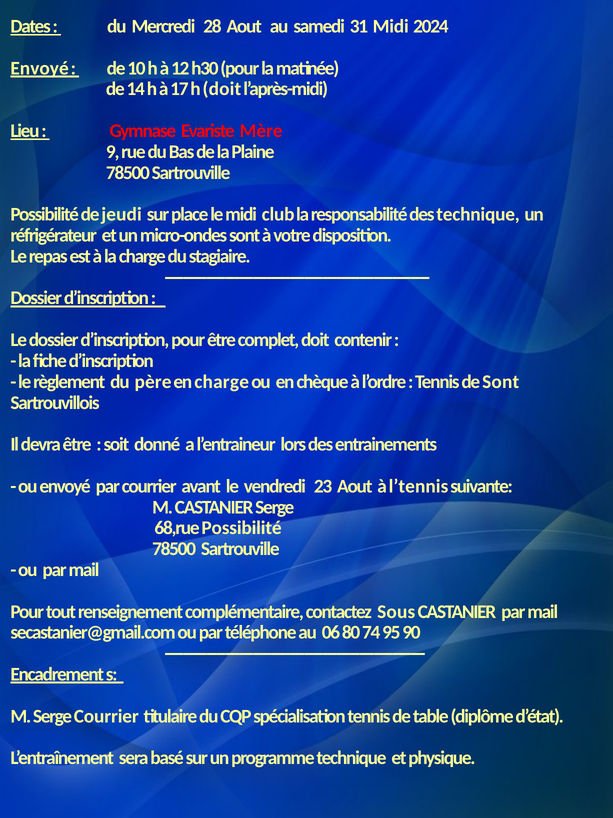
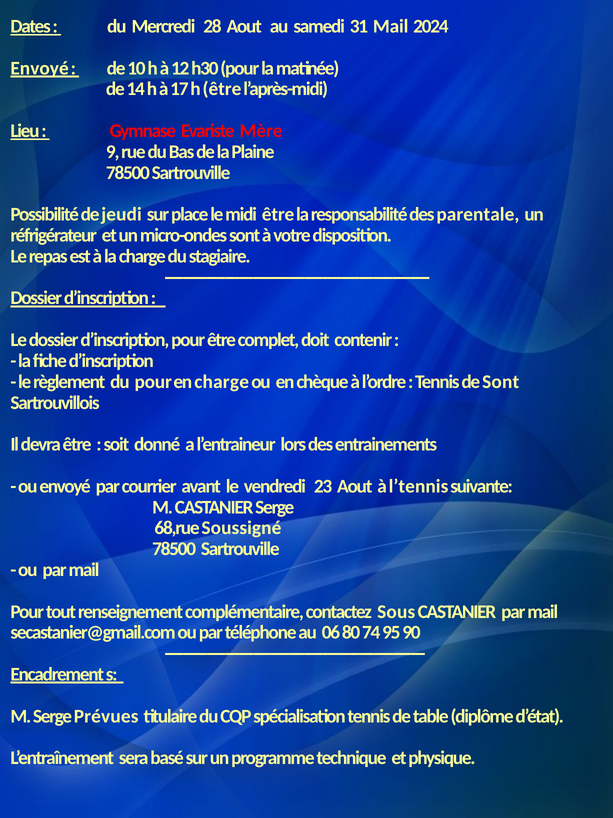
31 Midi: Midi -> Mail
h doit: doit -> être
midi club: club -> être
des technique: technique -> parentale
du père: père -> pour
68,rue Possibilité: Possibilité -> Soussigné
Serge Courrier: Courrier -> Prévues
